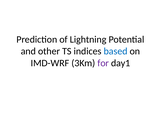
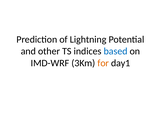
for colour: purple -> orange
